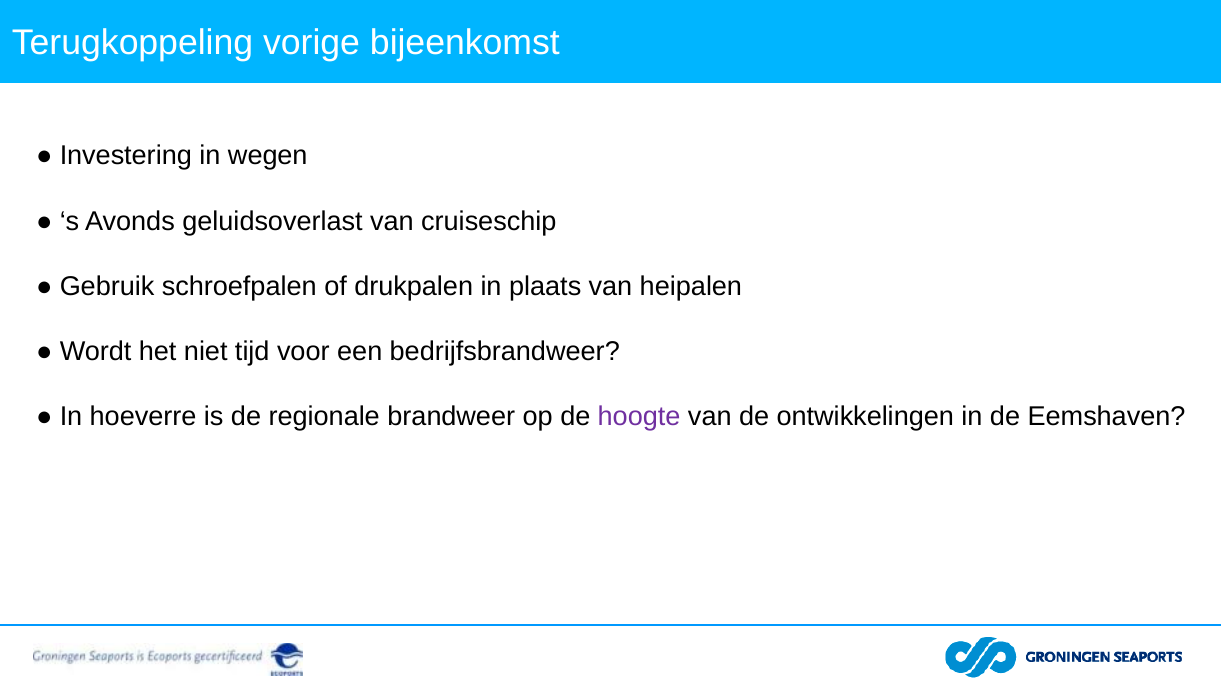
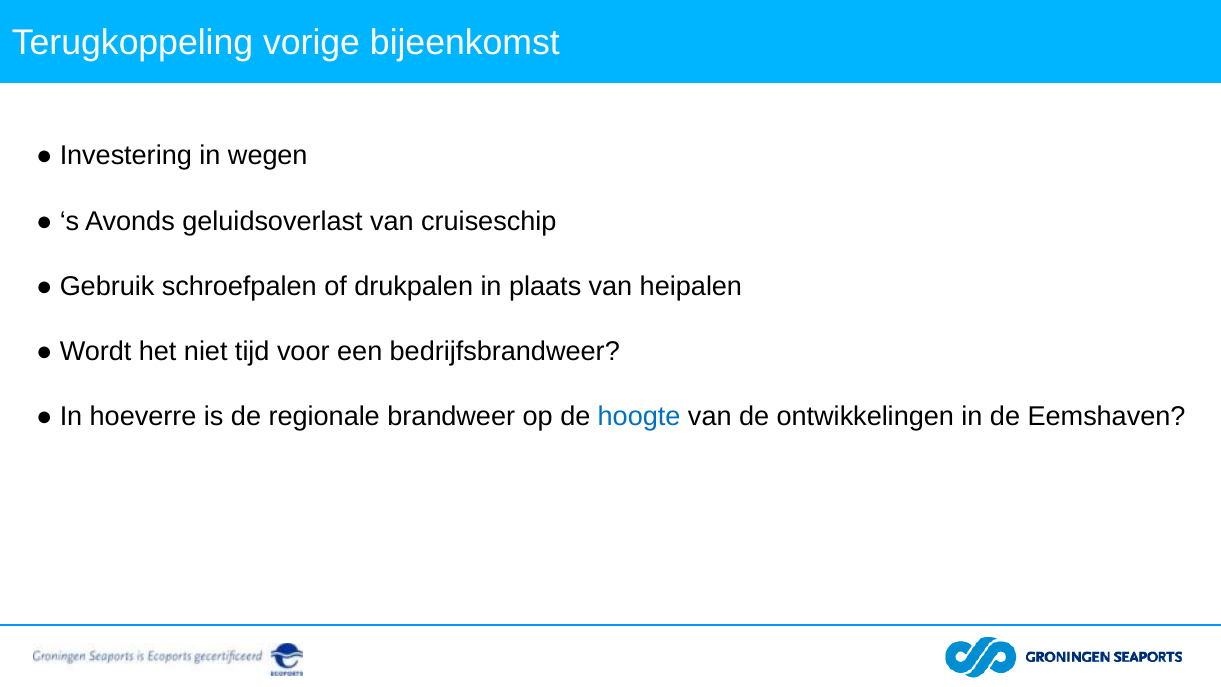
hoogte colour: purple -> blue
